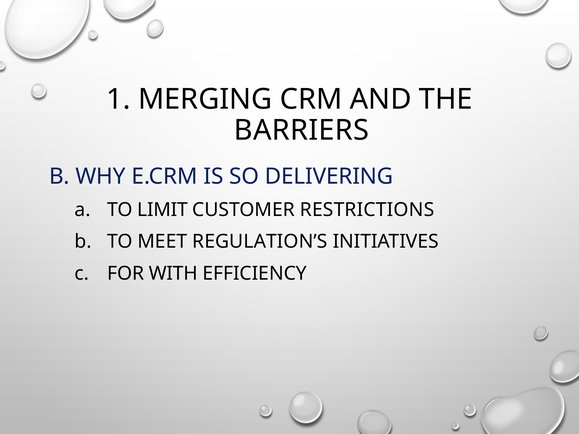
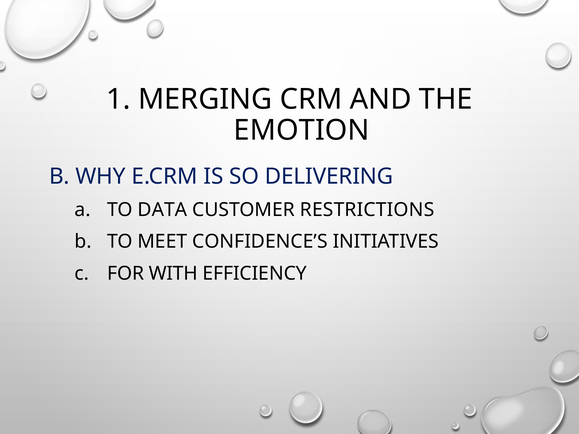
BARRIERS: BARRIERS -> EMOTION
LIMIT: LIMIT -> DATA
REGULATION’S: REGULATION’S -> CONFIDENCE’S
